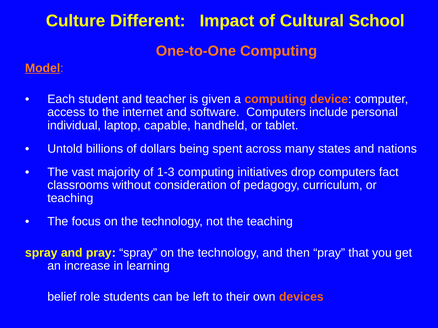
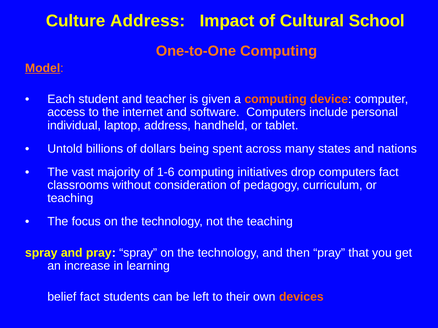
Culture Different: Different -> Address
laptop capable: capable -> address
1-3: 1-3 -> 1-6
belief role: role -> fact
